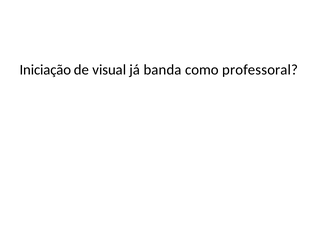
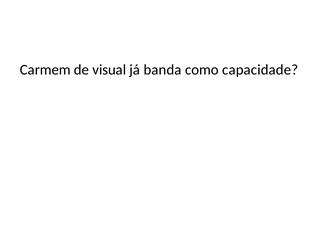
Iniciação: Iniciação -> Carmem
professoral: professoral -> capacidade
